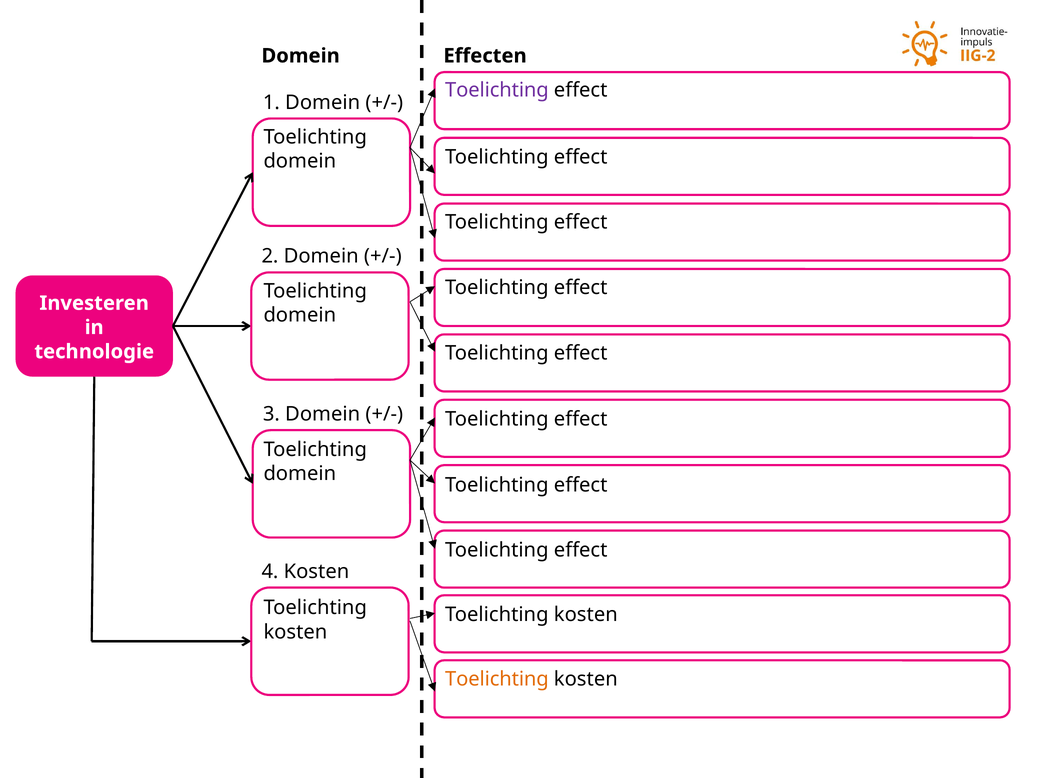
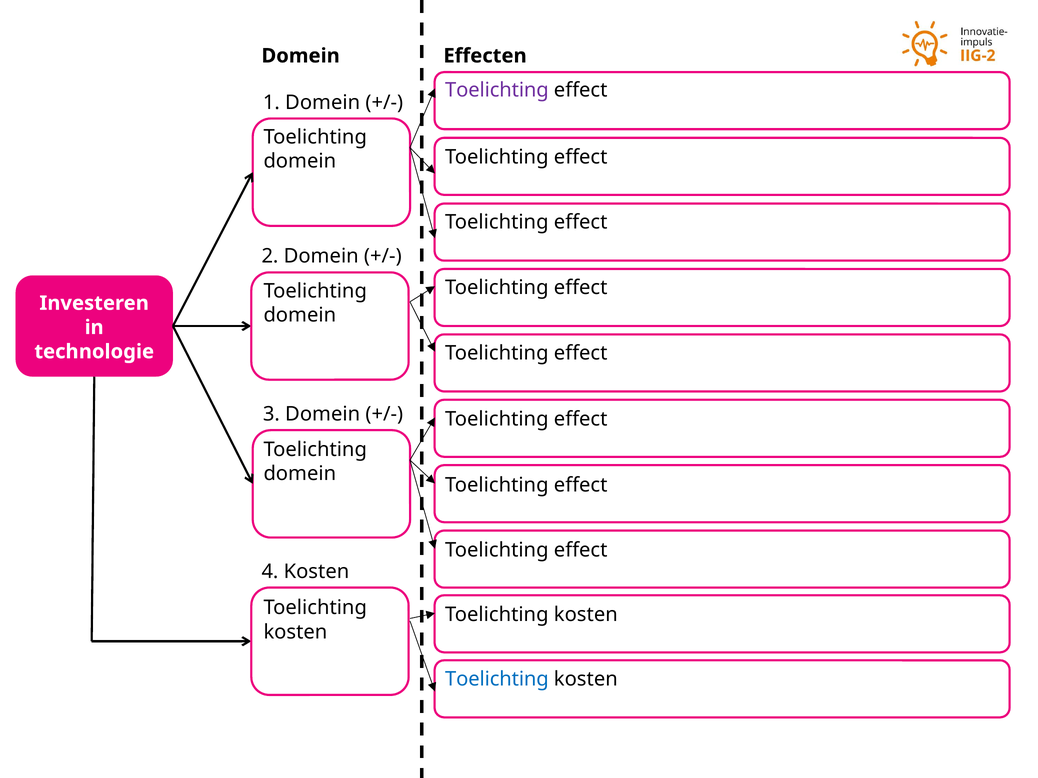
Toelichting at (497, 679) colour: orange -> blue
